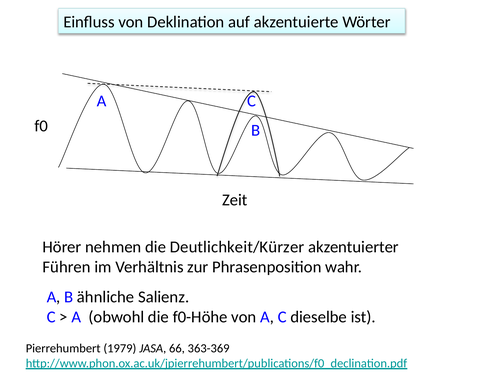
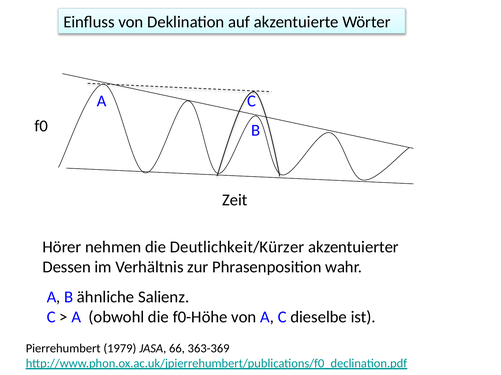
Führen: Führen -> Dessen
